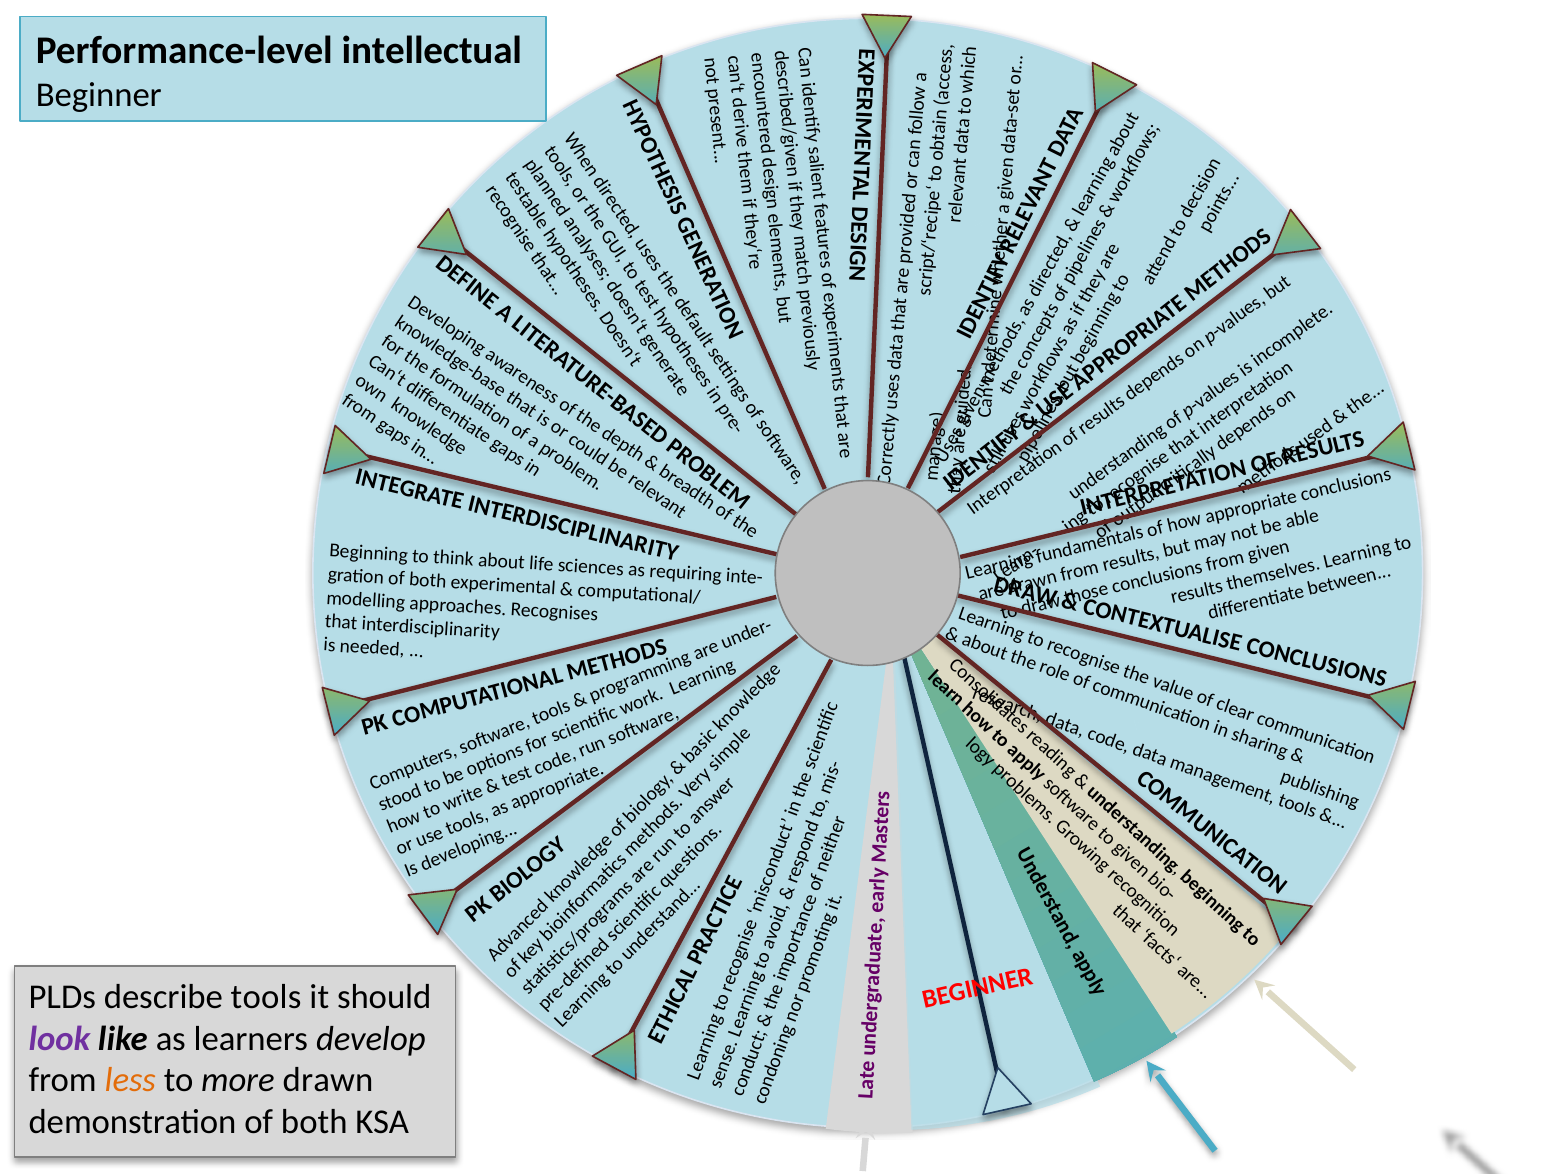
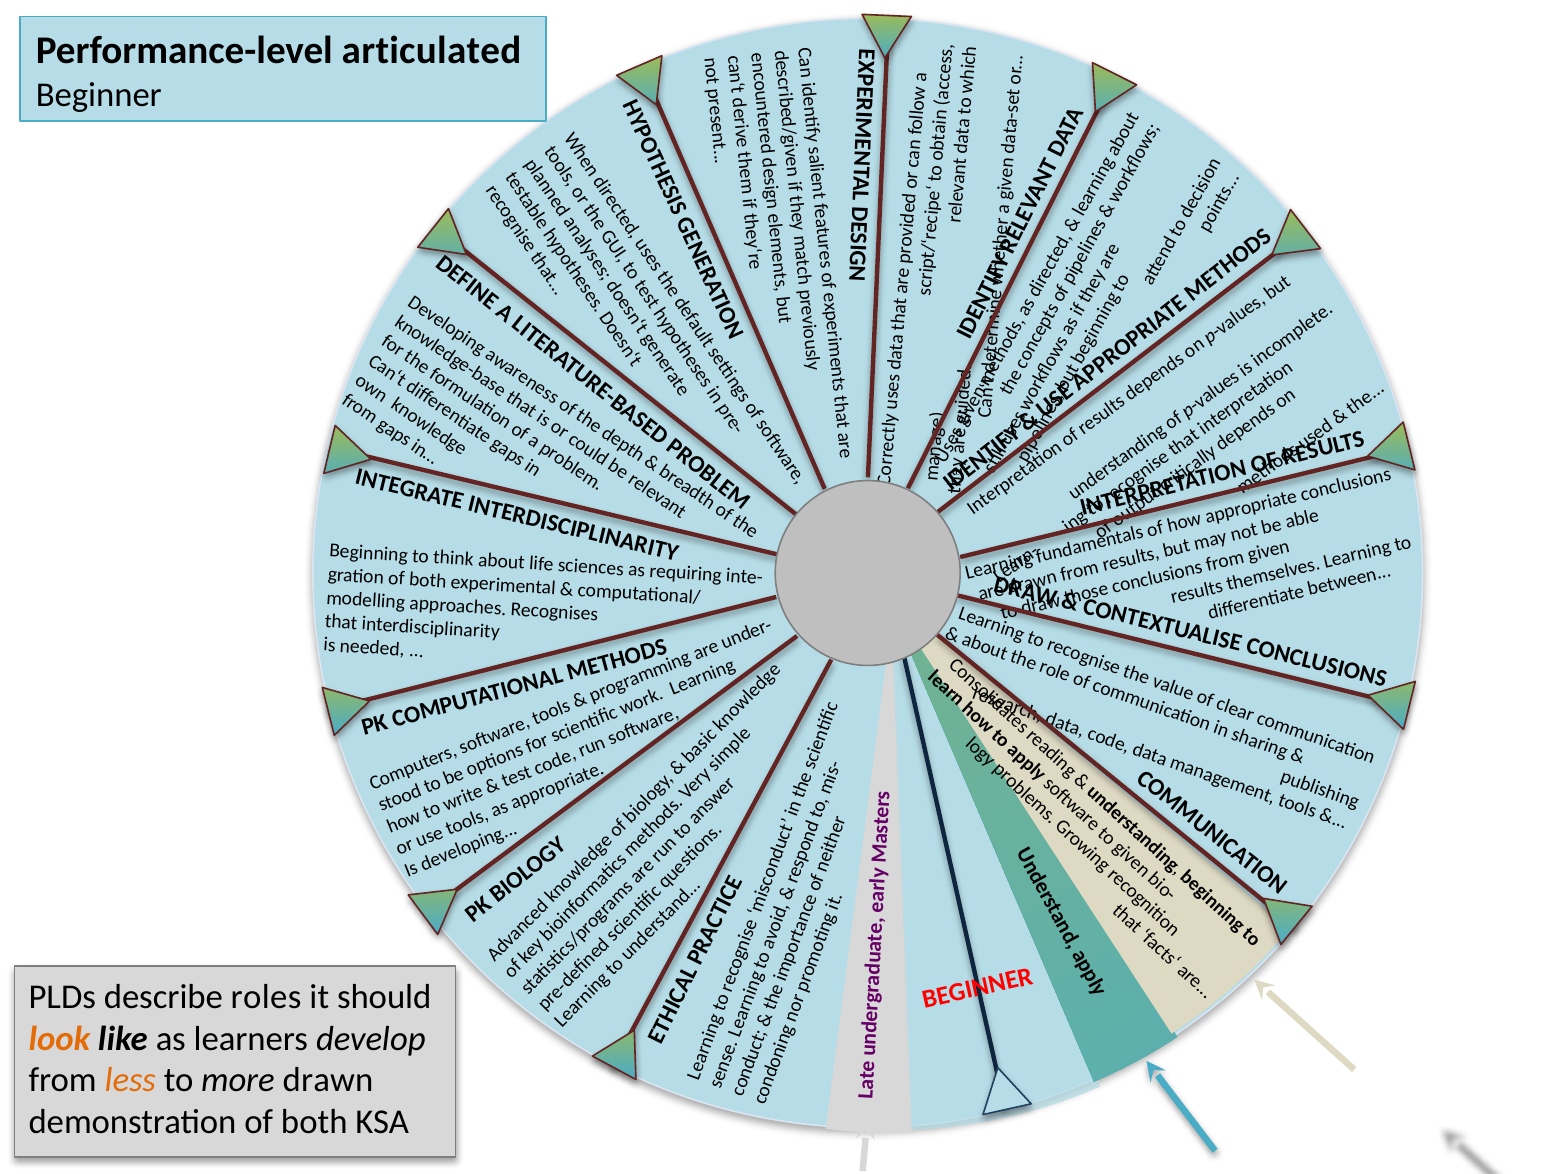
intellectual: intellectual -> articulated
describe tools: tools -> roles
look colour: purple -> orange
